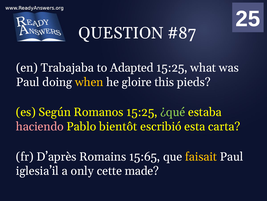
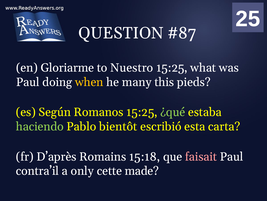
Trabajaba: Trabajaba -> Gloriarme
Adapted: Adapted -> Nuestro
gloire: gloire -> many
haciendo colour: pink -> light green
15:65: 15:65 -> 15:18
faisait colour: yellow -> pink
iglesia’il: iglesia’il -> contra’il
